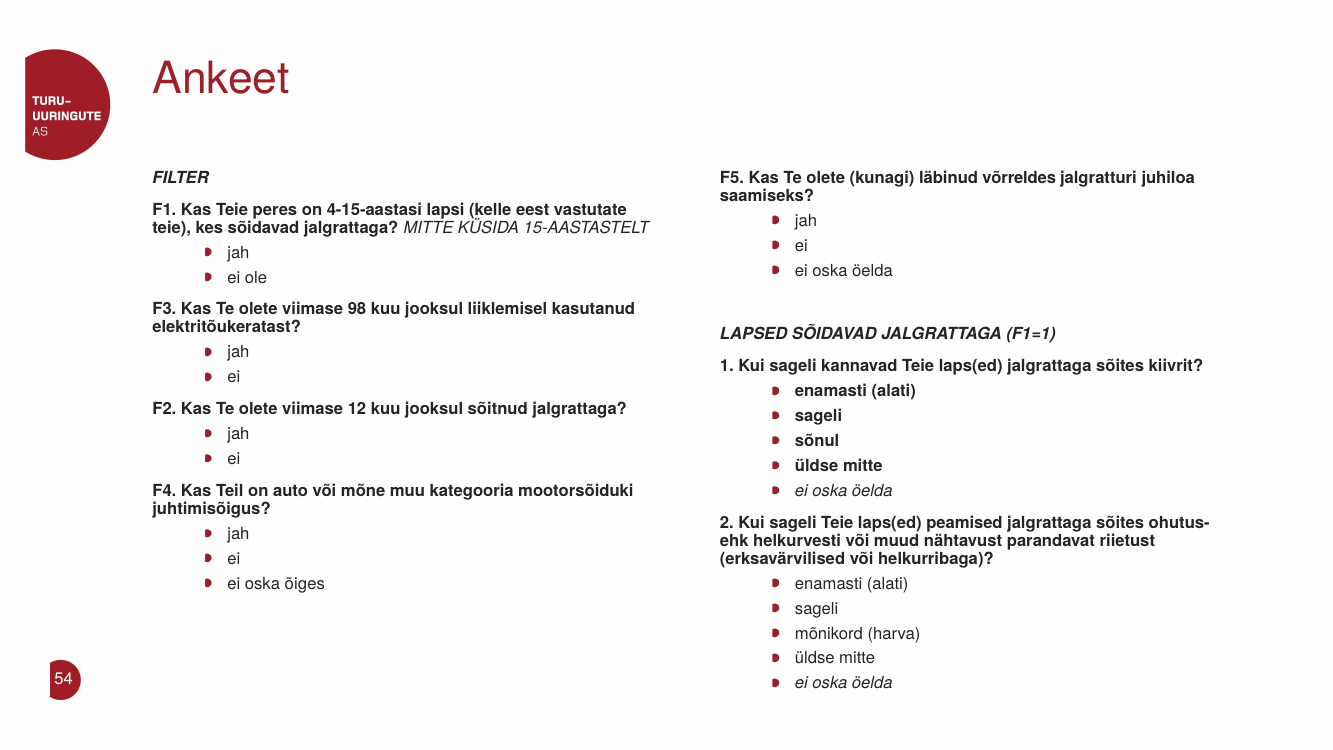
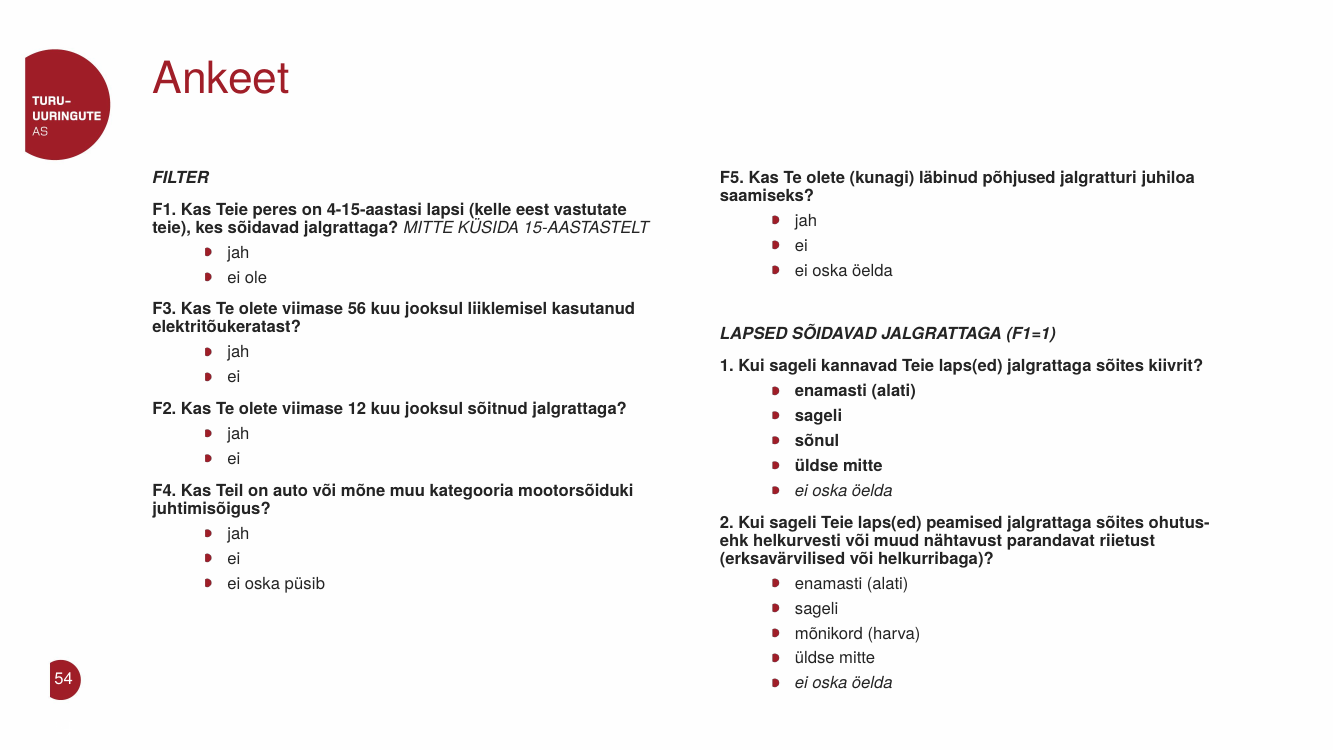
võrreldes: võrreldes -> põhjused
98: 98 -> 56
õiges: õiges -> püsib
